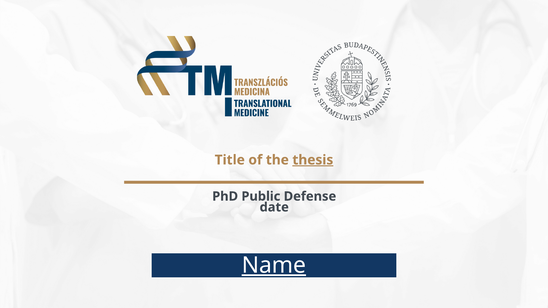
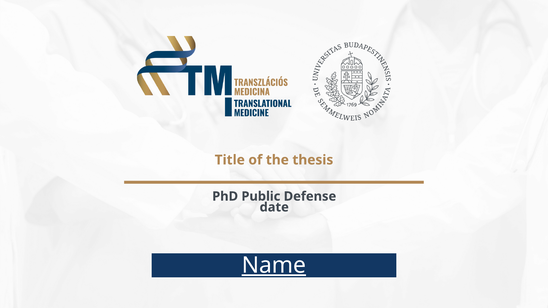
thesis underline: present -> none
